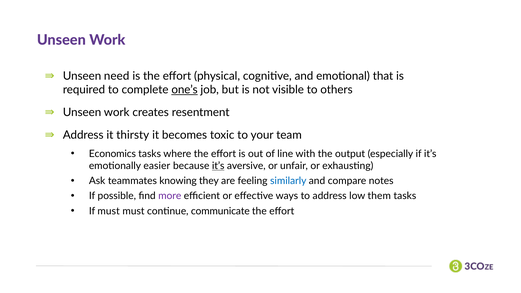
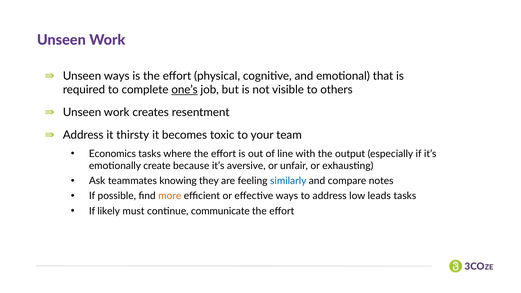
Unseen need: need -> ways
easier: easier -> create
it’s at (218, 166) underline: present -> none
more colour: purple -> orange
them: them -> leads
If must: must -> likely
